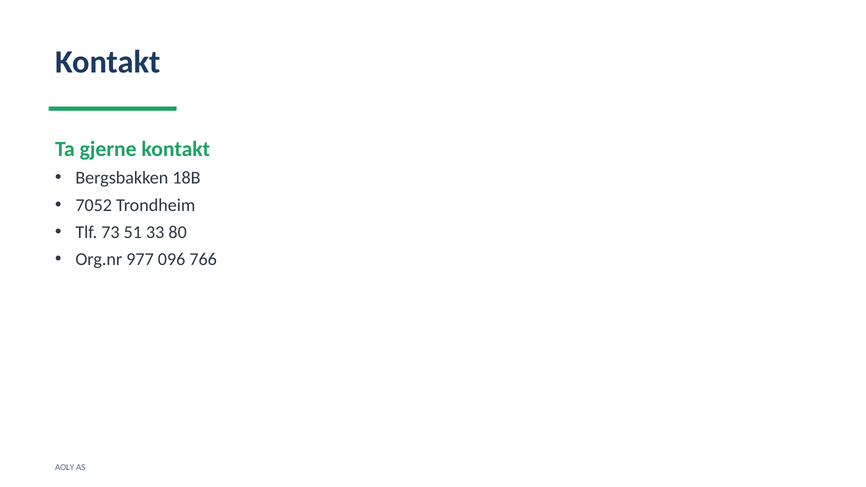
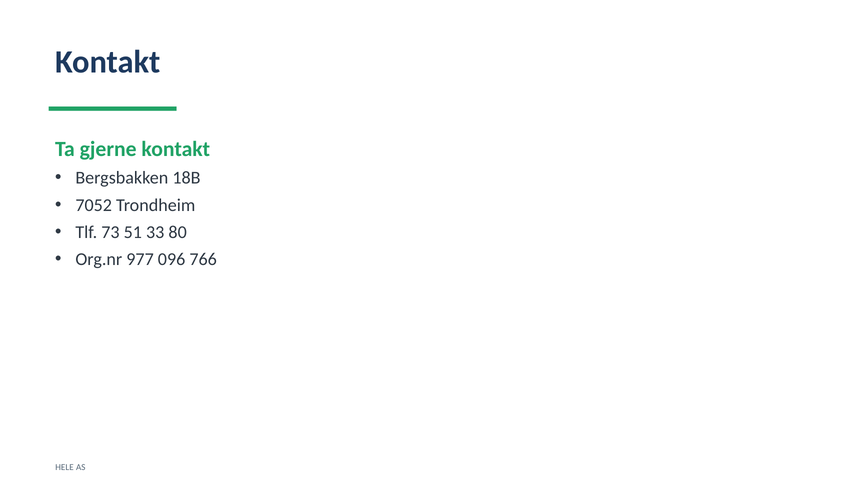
AOLY: AOLY -> HELE
